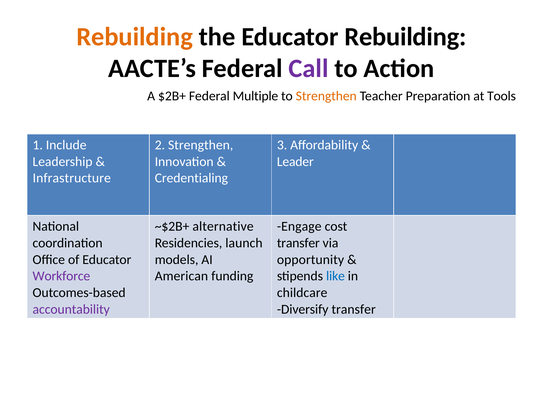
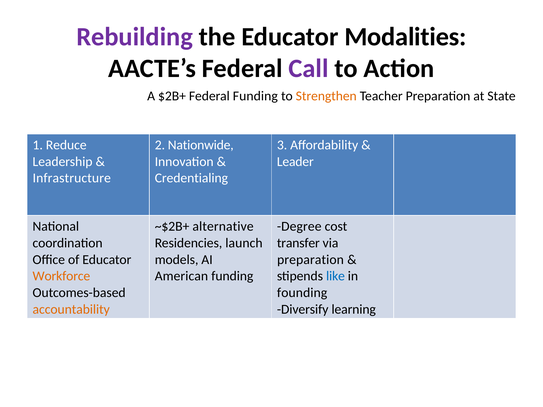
Rebuilding at (135, 37) colour: orange -> purple
Educator Rebuilding: Rebuilding -> Modalities
Federal Multiple: Multiple -> Funding
Tools: Tools -> State
Include: Include -> Reduce
2 Strengthen: Strengthen -> Nationwide
Engage: Engage -> Degree
opportunity at (310, 260): opportunity -> preparation
Workforce colour: purple -> orange
childcare: childcare -> founding
accountability colour: purple -> orange
Diversify transfer: transfer -> learning
